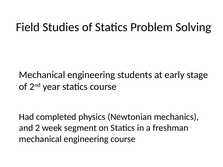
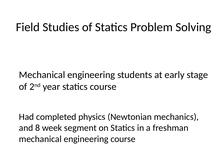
2: 2 -> 8
